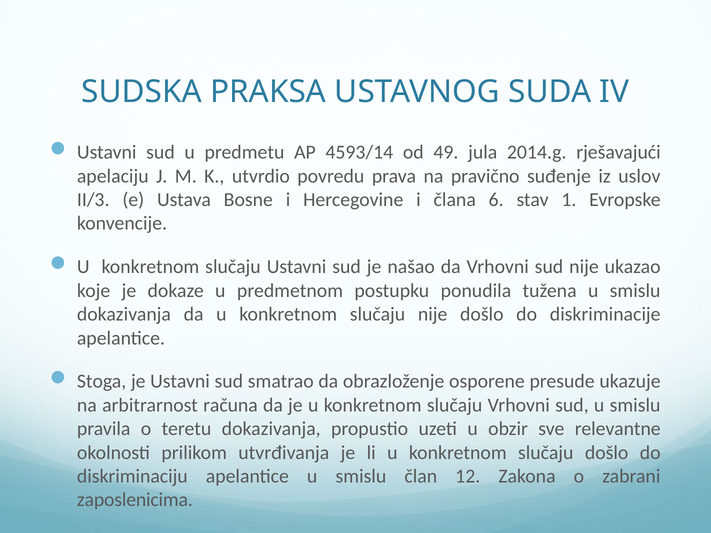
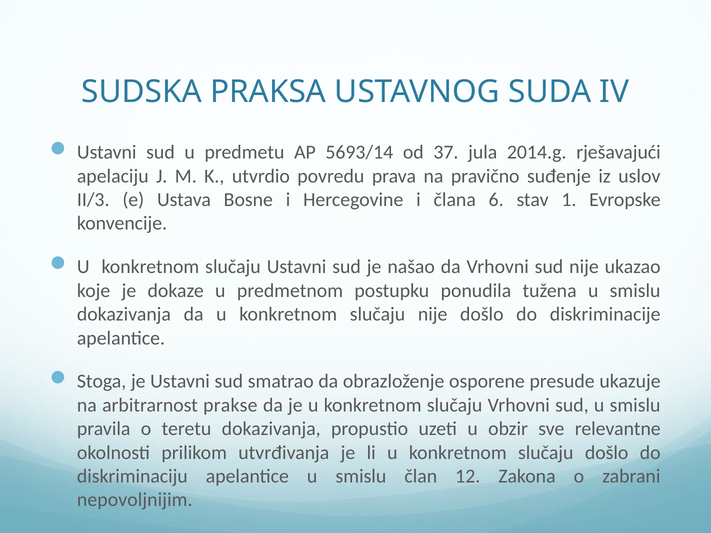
4593/14: 4593/14 -> 5693/14
49: 49 -> 37
računa: računa -> prakse
zaposlenicima: zaposlenicima -> nepovoljnijim
